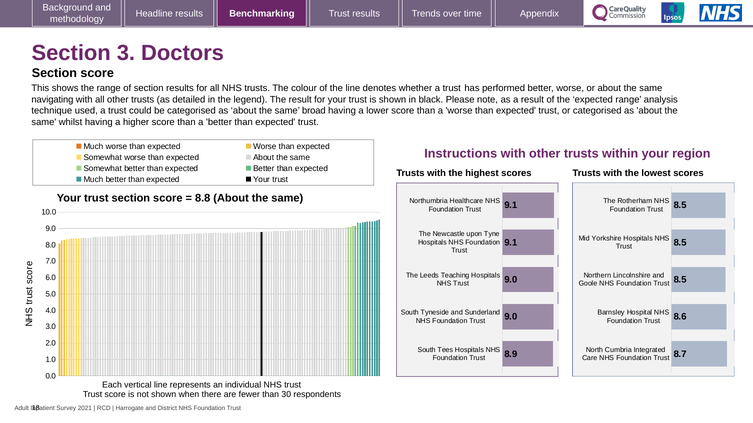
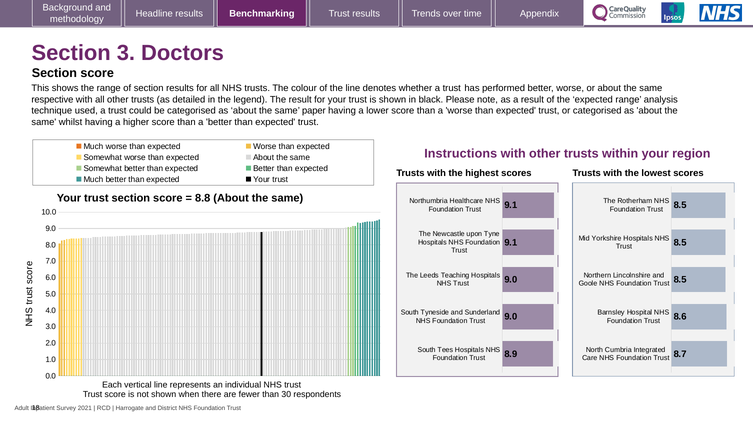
navigating: navigating -> respective
broad: broad -> paper
